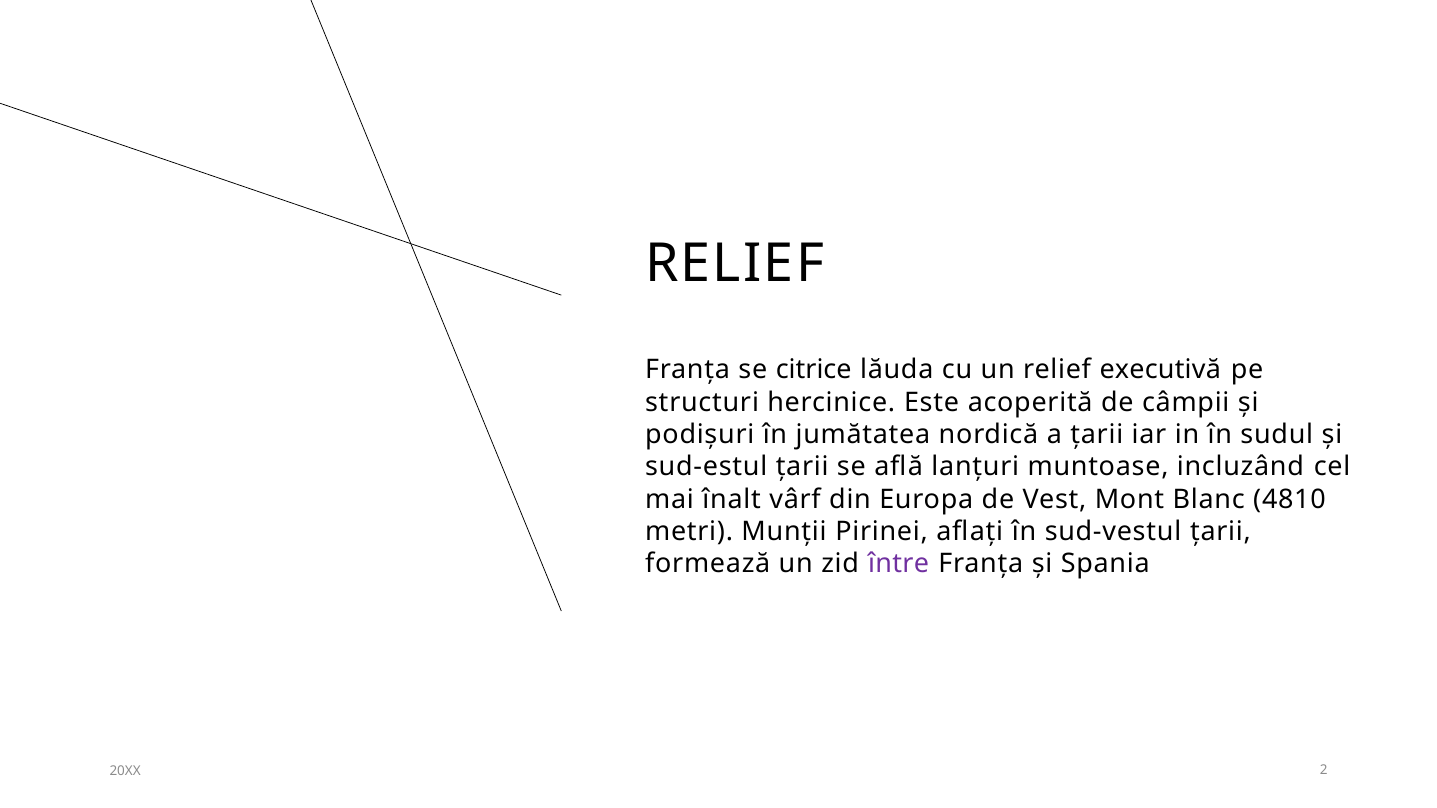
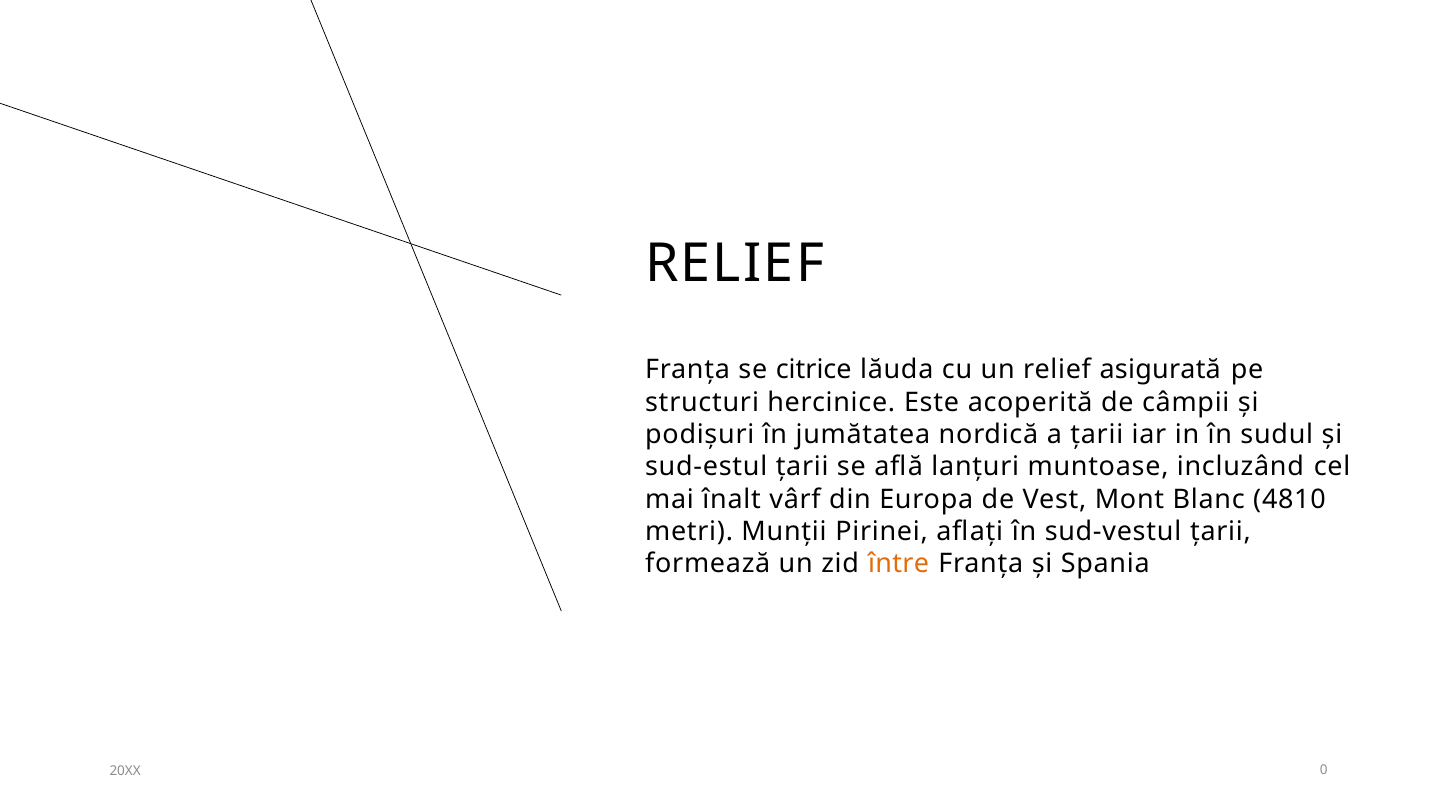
executivă: executivă -> asigurată
între colour: purple -> orange
2: 2 -> 0
